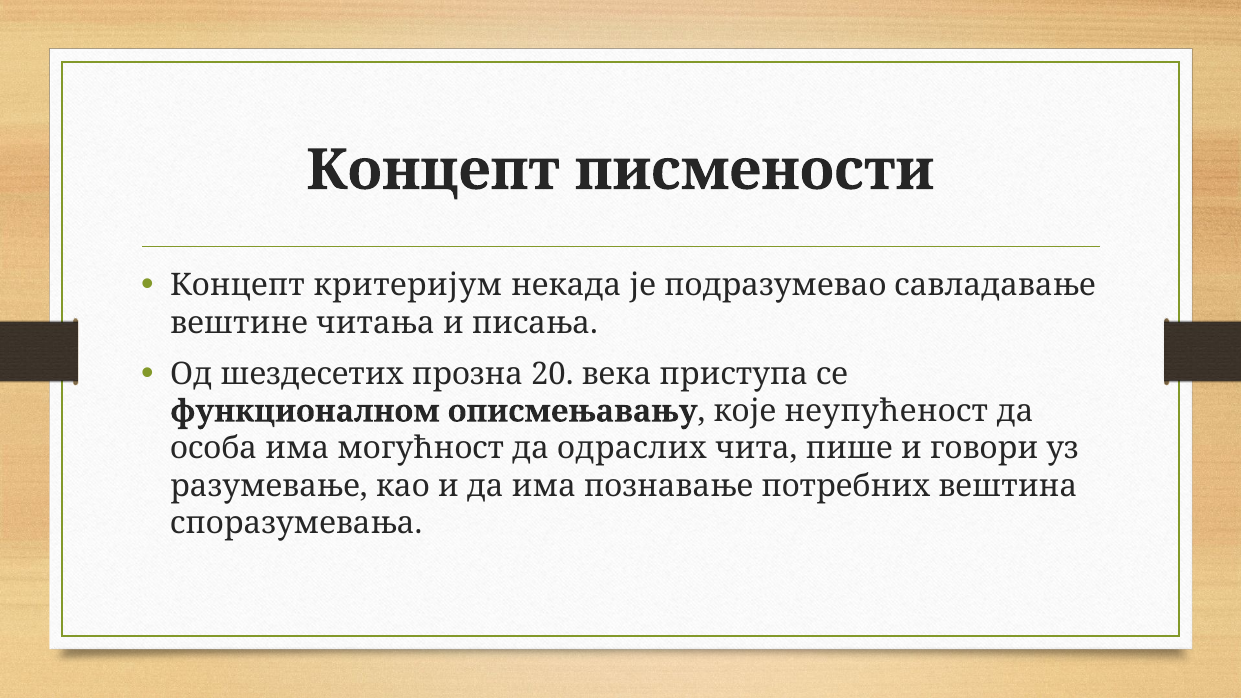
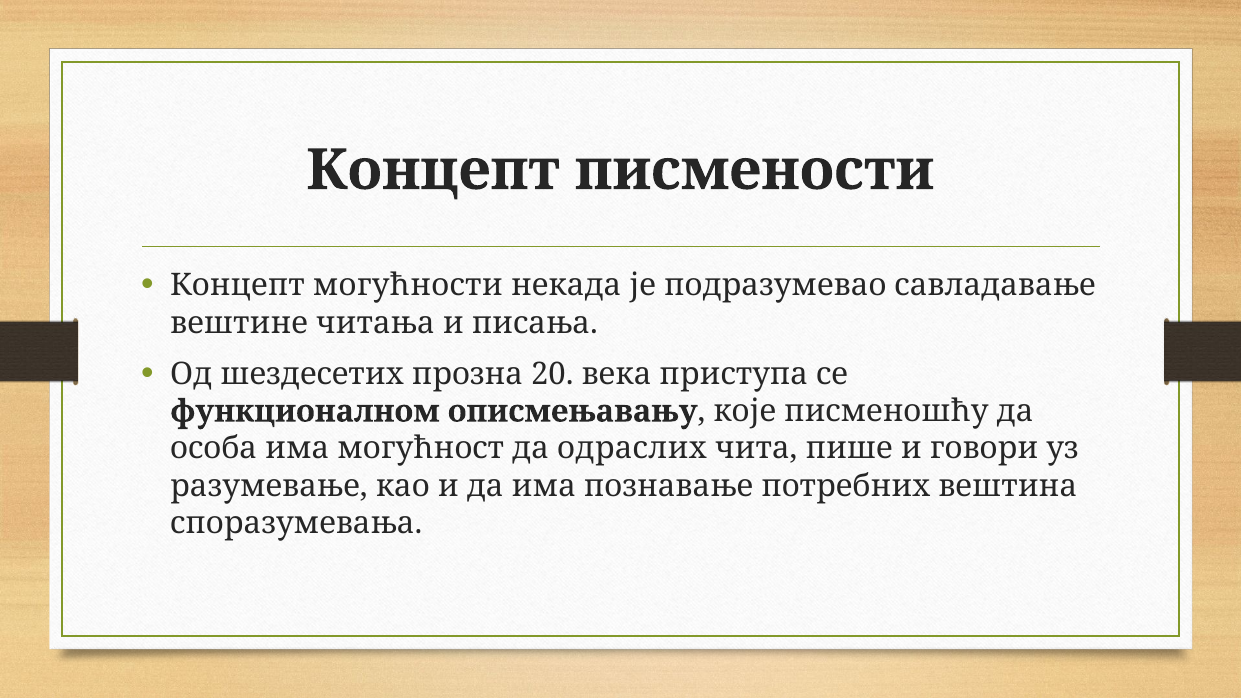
критеријум: критеријум -> могућности
неупућеност: неупућеност -> писменошћу
